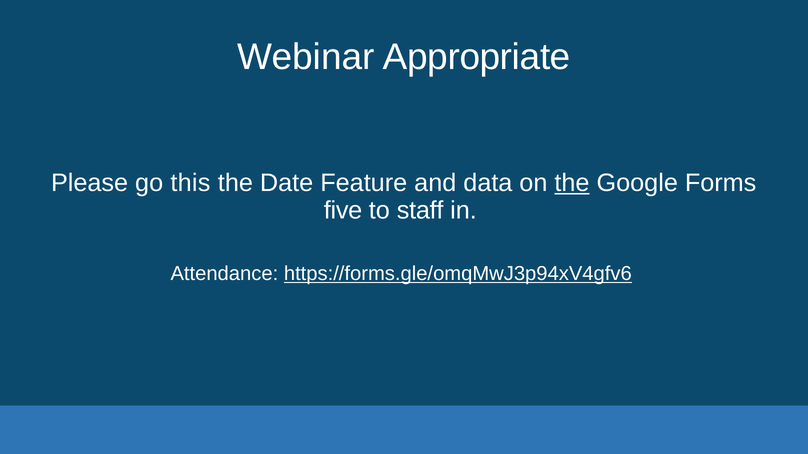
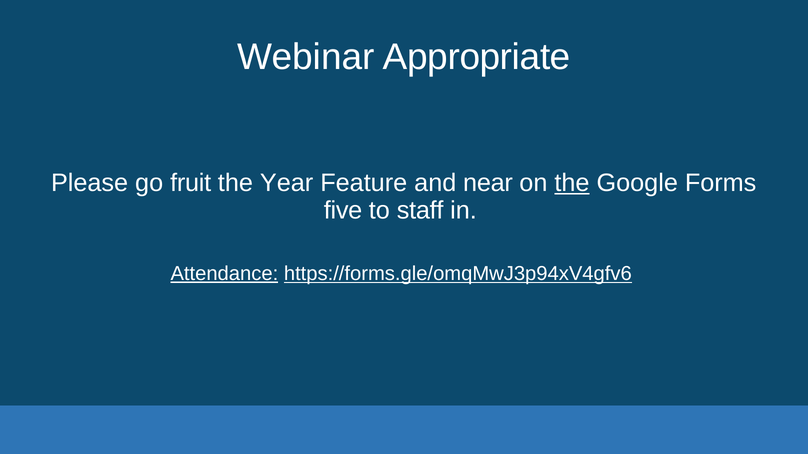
this: this -> fruit
Date: Date -> Year
data: data -> near
Attendance underline: none -> present
